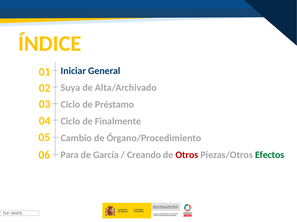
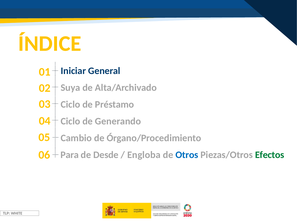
Finalmente: Finalmente -> Generando
García: García -> Desde
Creando: Creando -> Engloba
Otros colour: red -> blue
